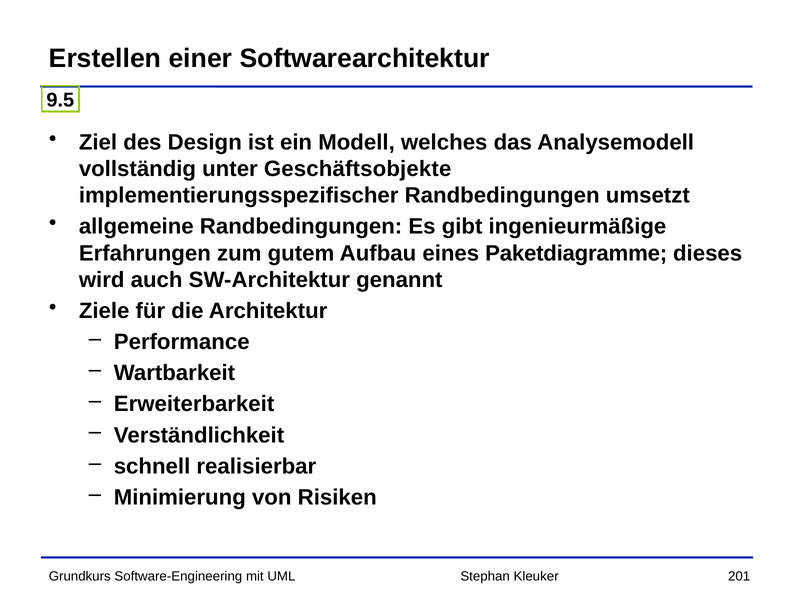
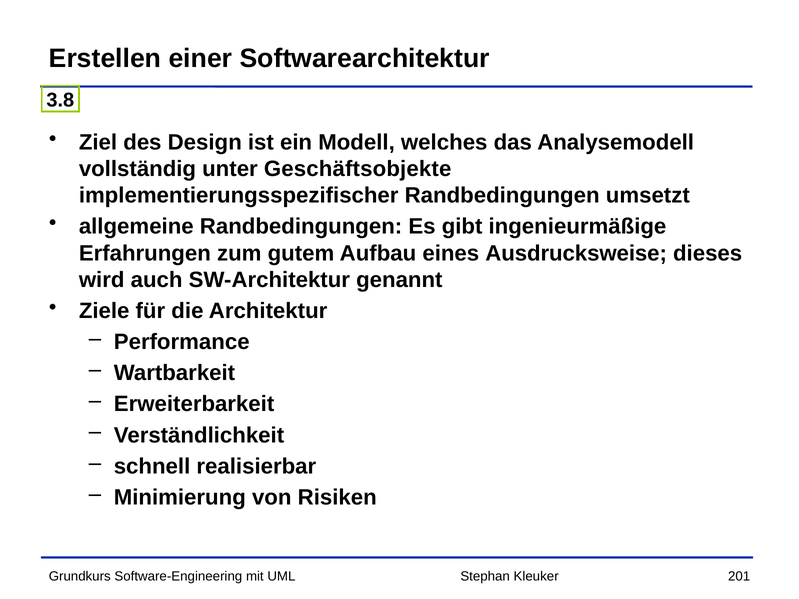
9.5: 9.5 -> 3.8
Paketdiagramme: Paketdiagramme -> Ausdrucksweise
